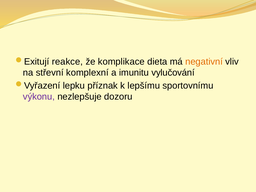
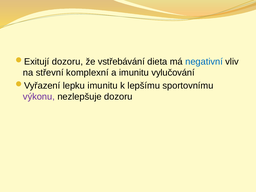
reakce at (67, 62): reakce -> dozoru
komplikace: komplikace -> vstřebávání
negativní colour: orange -> blue
lepku příznak: příznak -> imunitu
